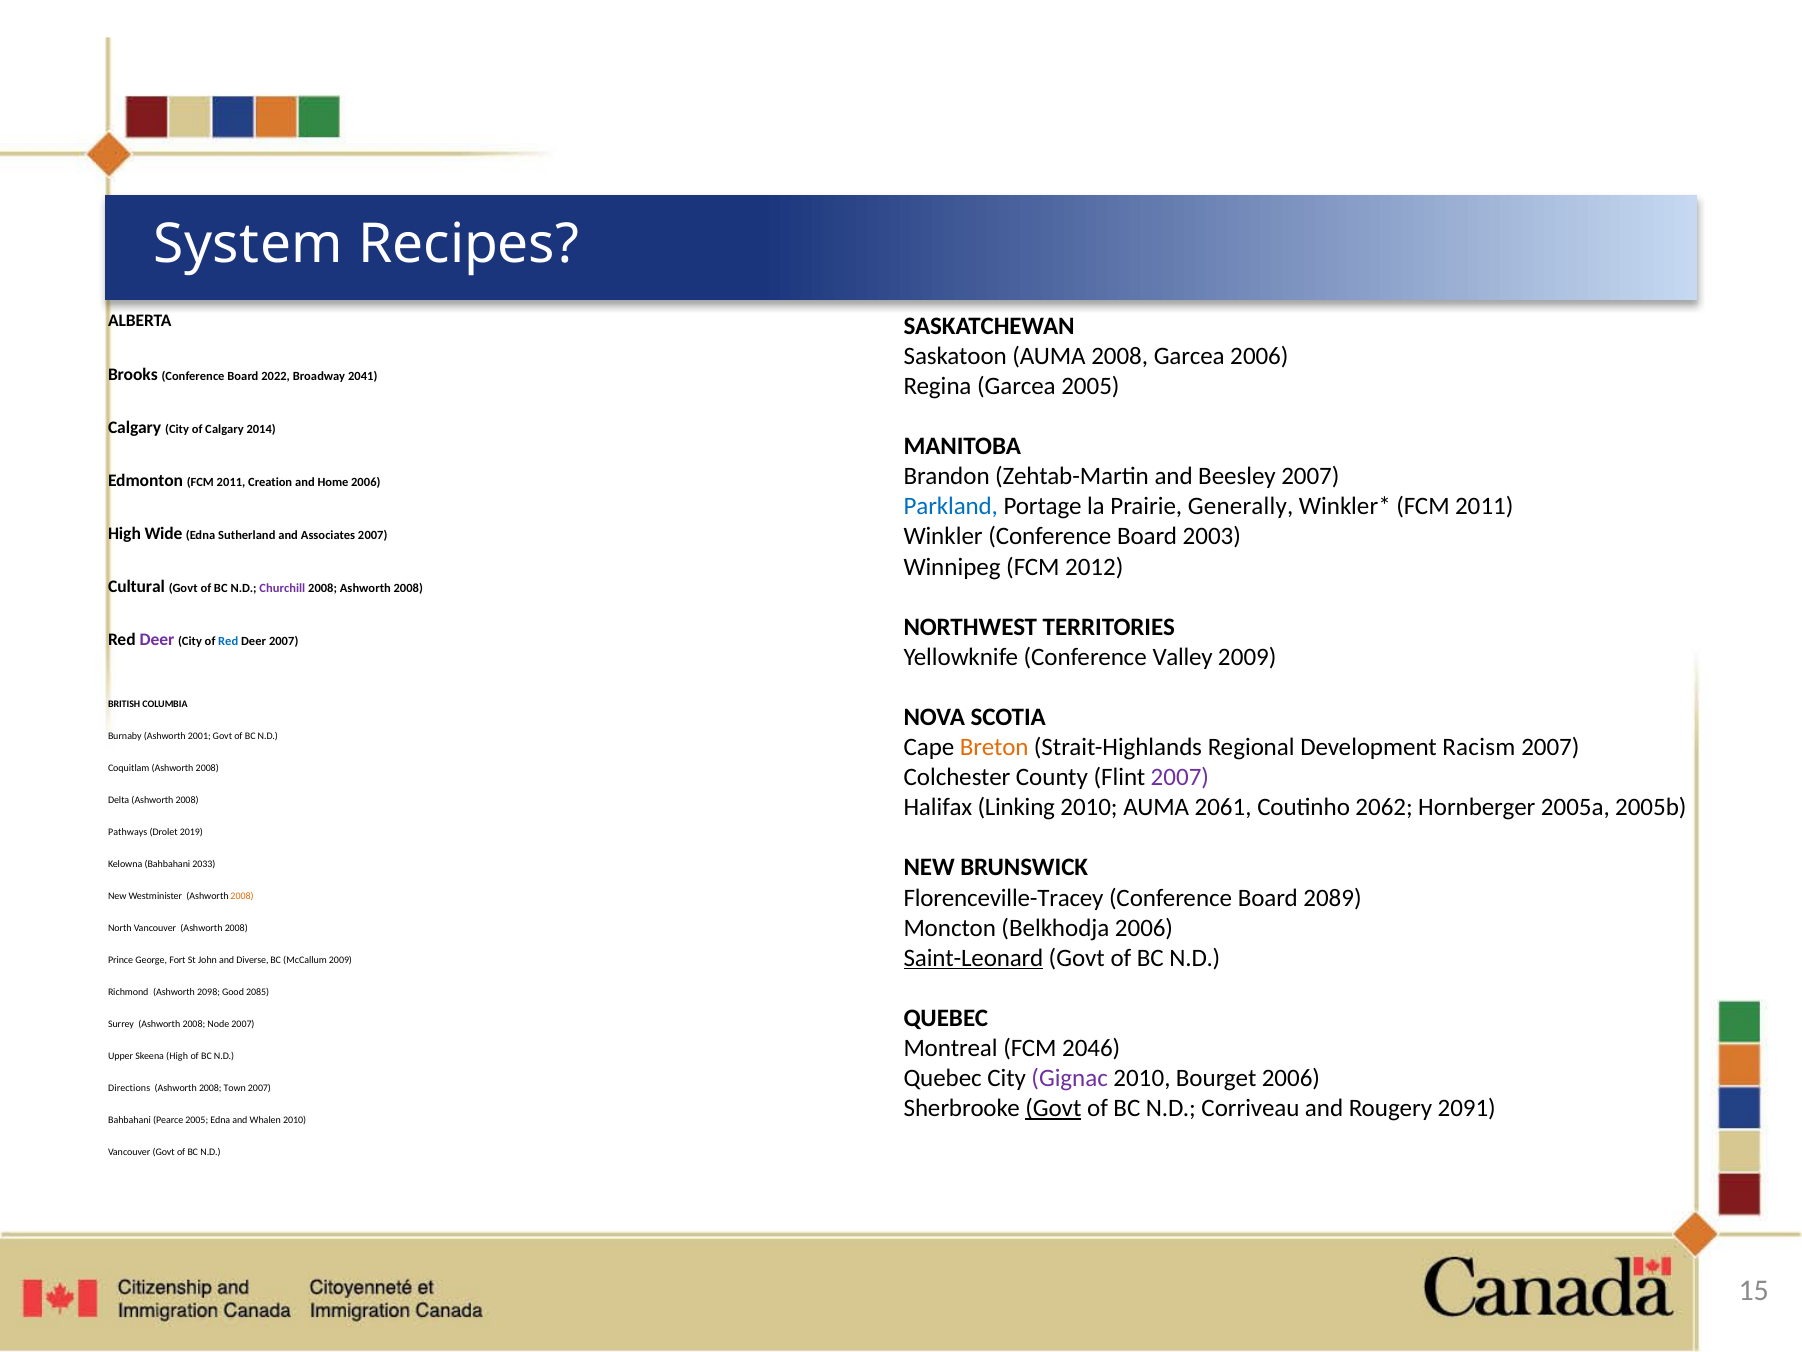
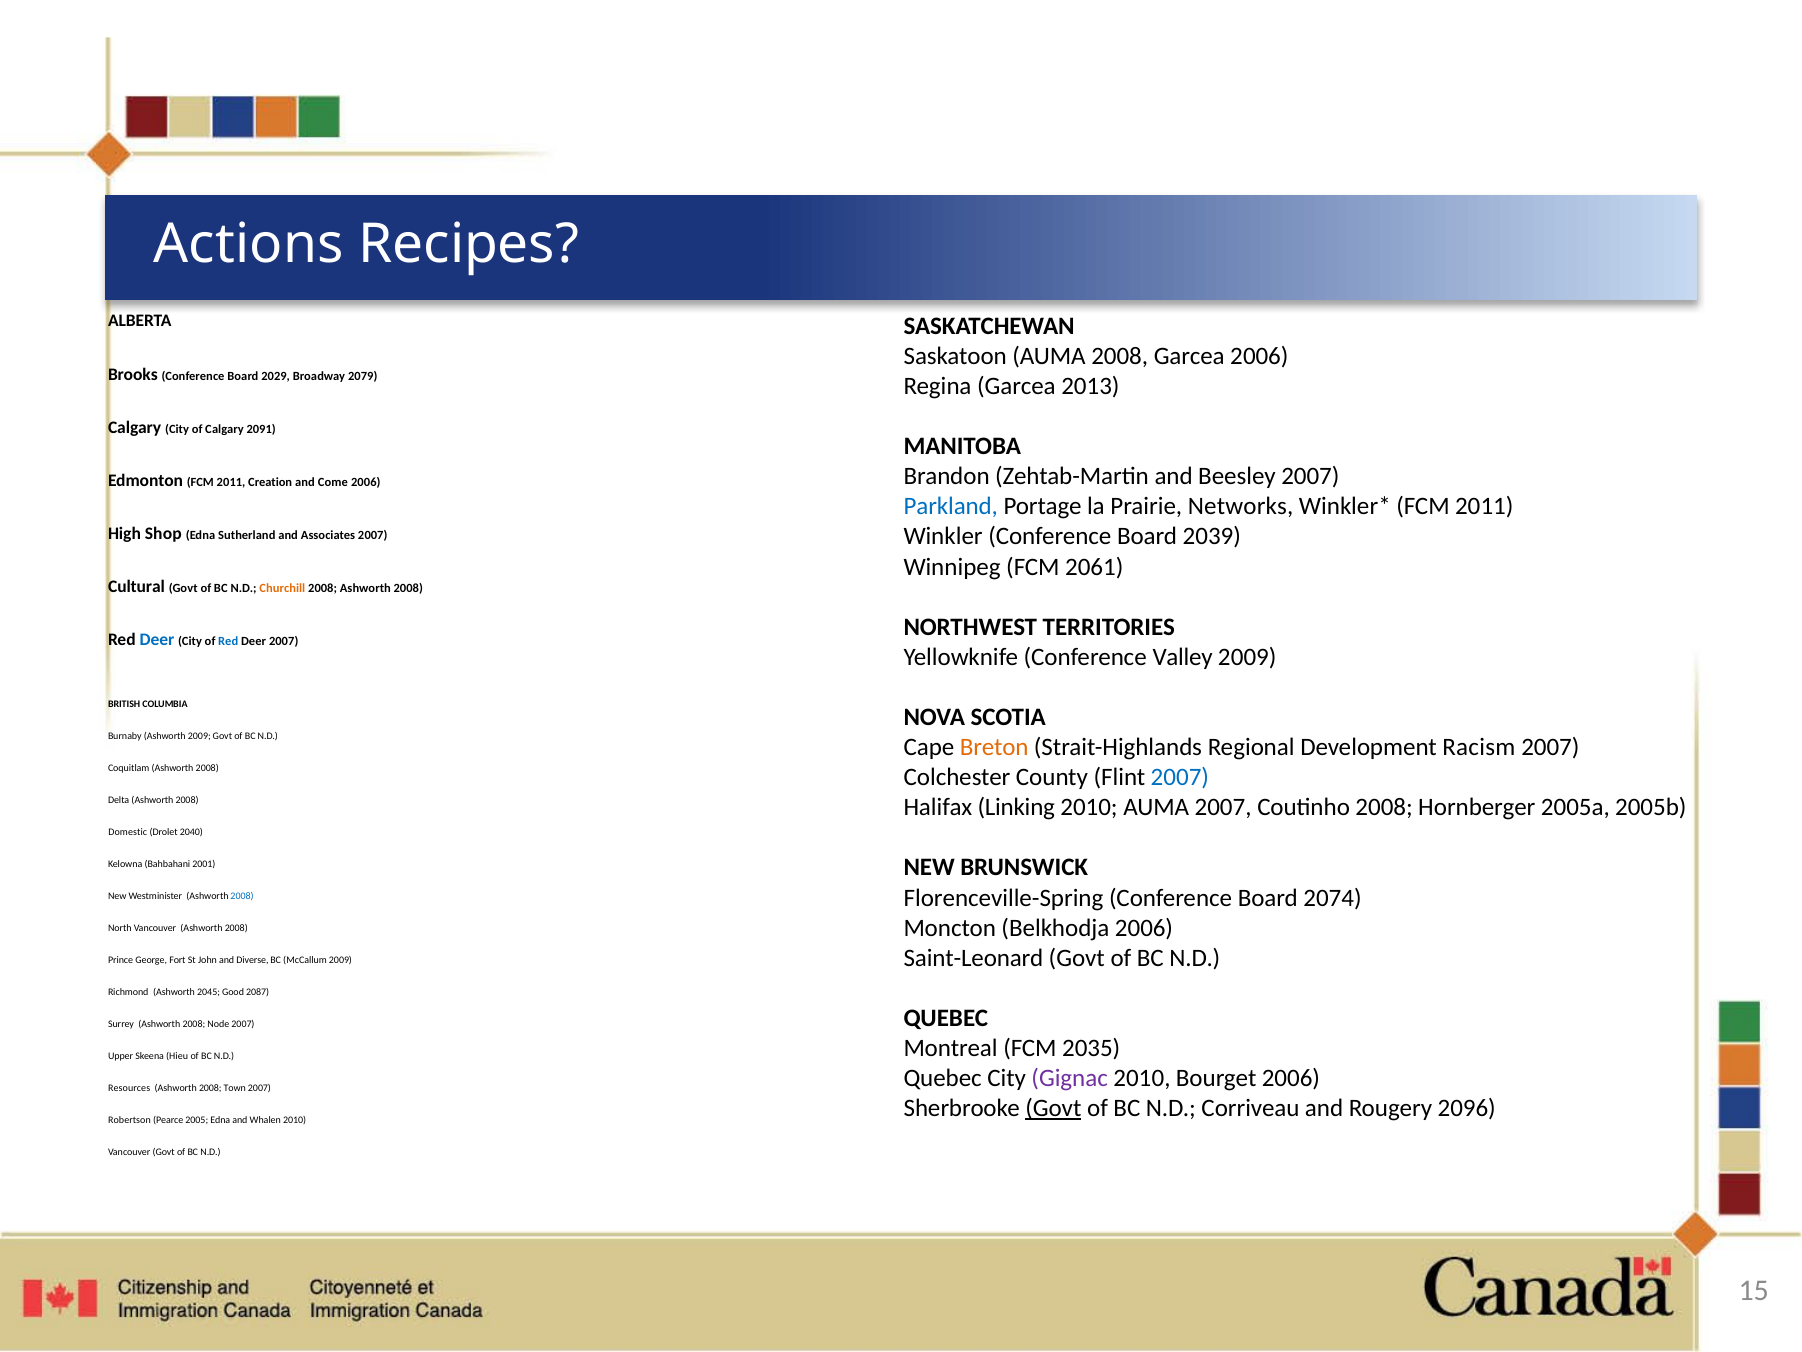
System: System -> Actions
2022: 2022 -> 2029
2041: 2041 -> 2079
Garcea 2005: 2005 -> 2013
2014: 2014 -> 2091
Home: Home -> Come
Generally: Generally -> Networks
Wide: Wide -> Shop
2003: 2003 -> 2039
2012: 2012 -> 2061
Churchill colour: purple -> orange
Deer at (157, 639) colour: purple -> blue
Ashworth 2001: 2001 -> 2009
2007 at (1180, 777) colour: purple -> blue
AUMA 2061: 2061 -> 2007
Coutinho 2062: 2062 -> 2008
Pathways: Pathways -> Domestic
2019: 2019 -> 2040
2033: 2033 -> 2001
Florenceville-Tracey: Florenceville-Tracey -> Florenceville-Spring
2089: 2089 -> 2074
2008 at (242, 895) colour: orange -> blue
Saint-Leonard underline: present -> none
2098: 2098 -> 2045
2085: 2085 -> 2087
2046: 2046 -> 2035
Skeena High: High -> Hieu
Directions: Directions -> Resources
2091: 2091 -> 2096
Bahbahani at (130, 1119): Bahbahani -> Robertson
